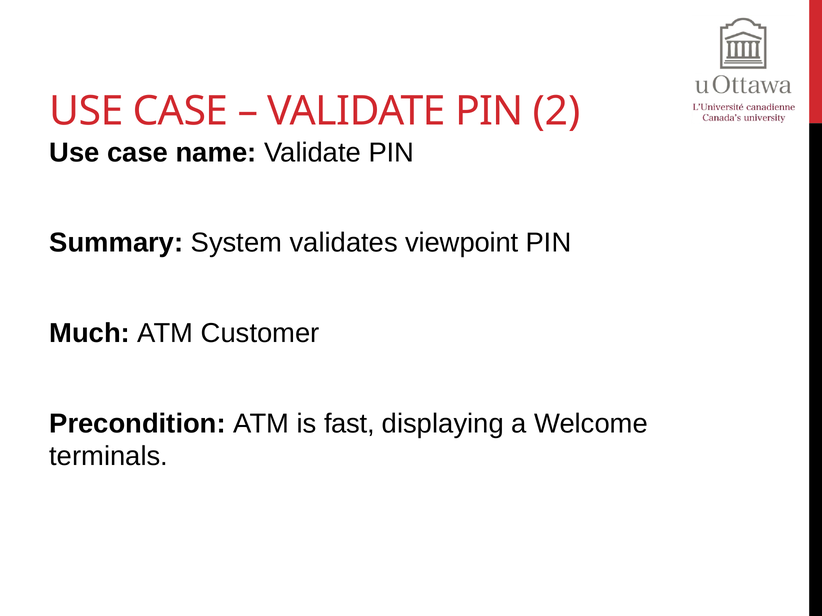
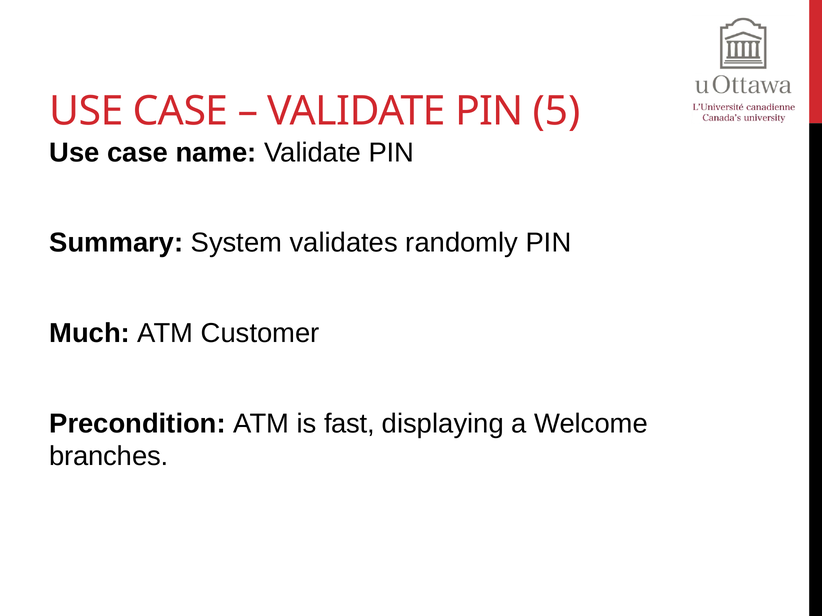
2: 2 -> 5
viewpoint: viewpoint -> randomly
terminals: terminals -> branches
